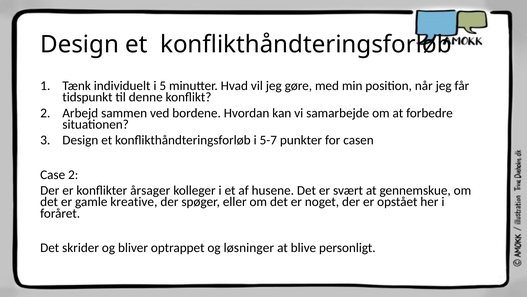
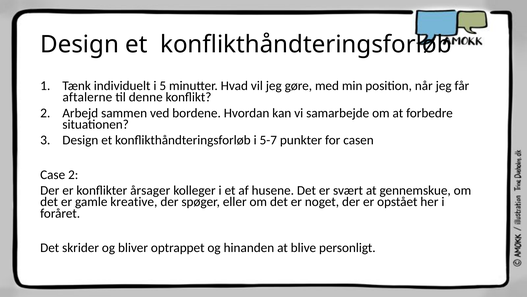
tidspunkt: tidspunkt -> aftalerne
løsninger: løsninger -> hinanden
